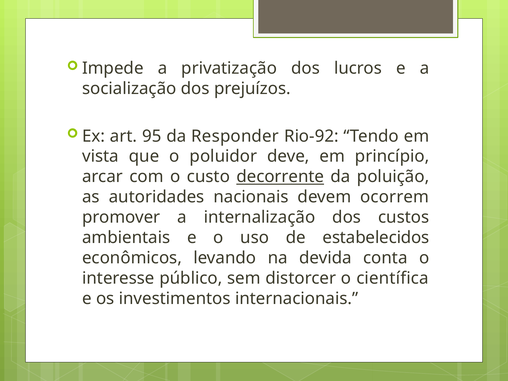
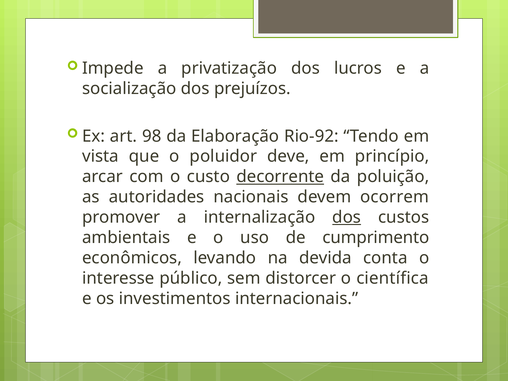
95: 95 -> 98
Responder: Responder -> Elaboração
dos at (347, 217) underline: none -> present
estabelecidos: estabelecidos -> cumprimento
